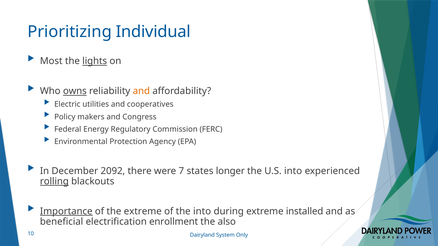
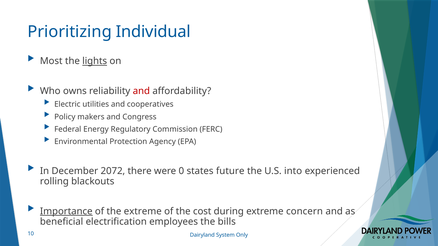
owns underline: present -> none
and at (141, 91) colour: orange -> red
2092: 2092 -> 2072
7: 7 -> 0
longer: longer -> future
rolling underline: present -> none
the into: into -> cost
installed: installed -> concern
enrollment: enrollment -> employees
also: also -> bills
